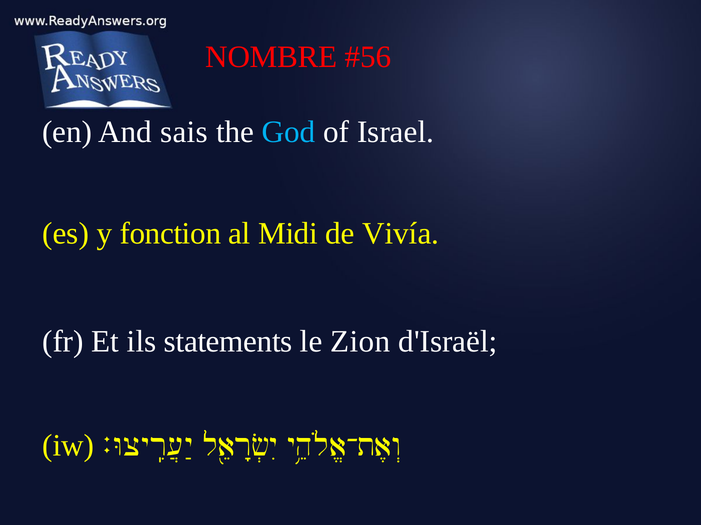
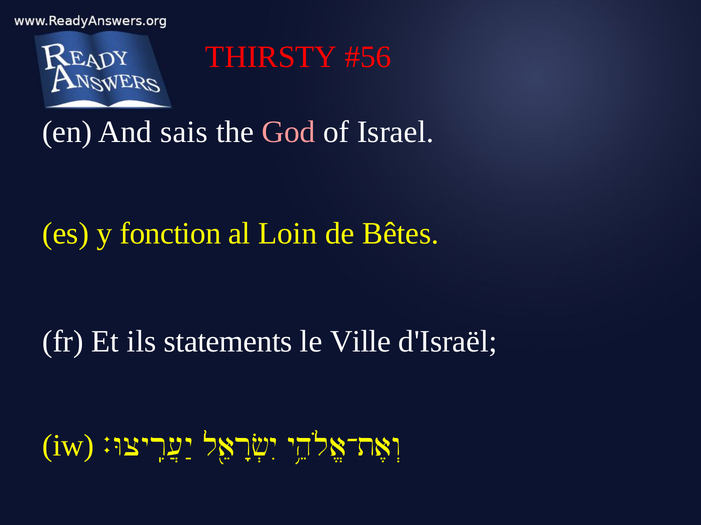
NOMBRE: NOMBRE -> THIRSTY
God colour: light blue -> pink
Midi: Midi -> Loin
Vivía: Vivía -> Bêtes
Zion: Zion -> Ville
